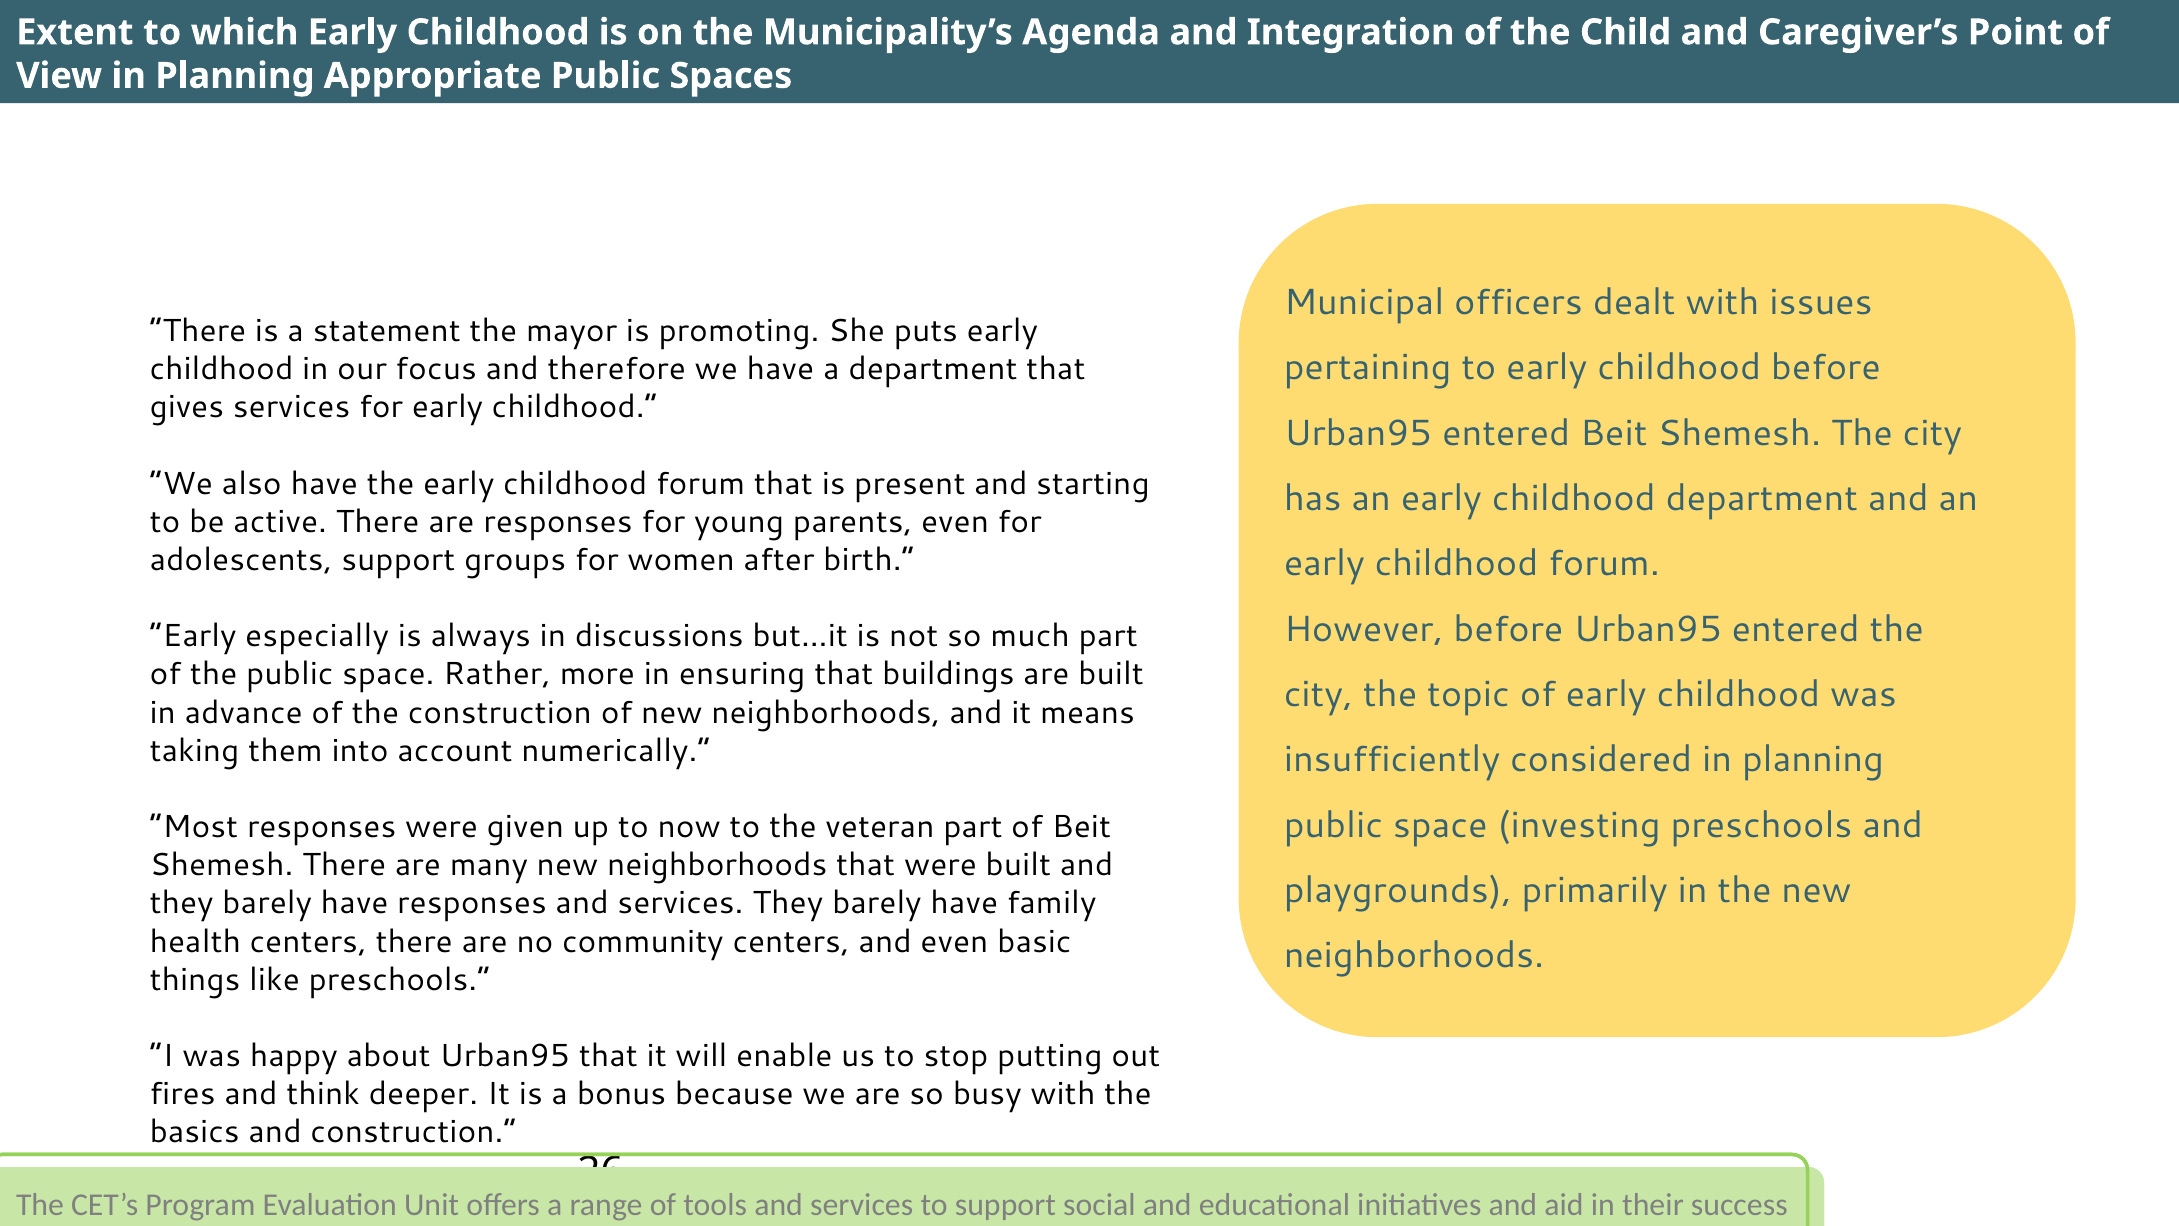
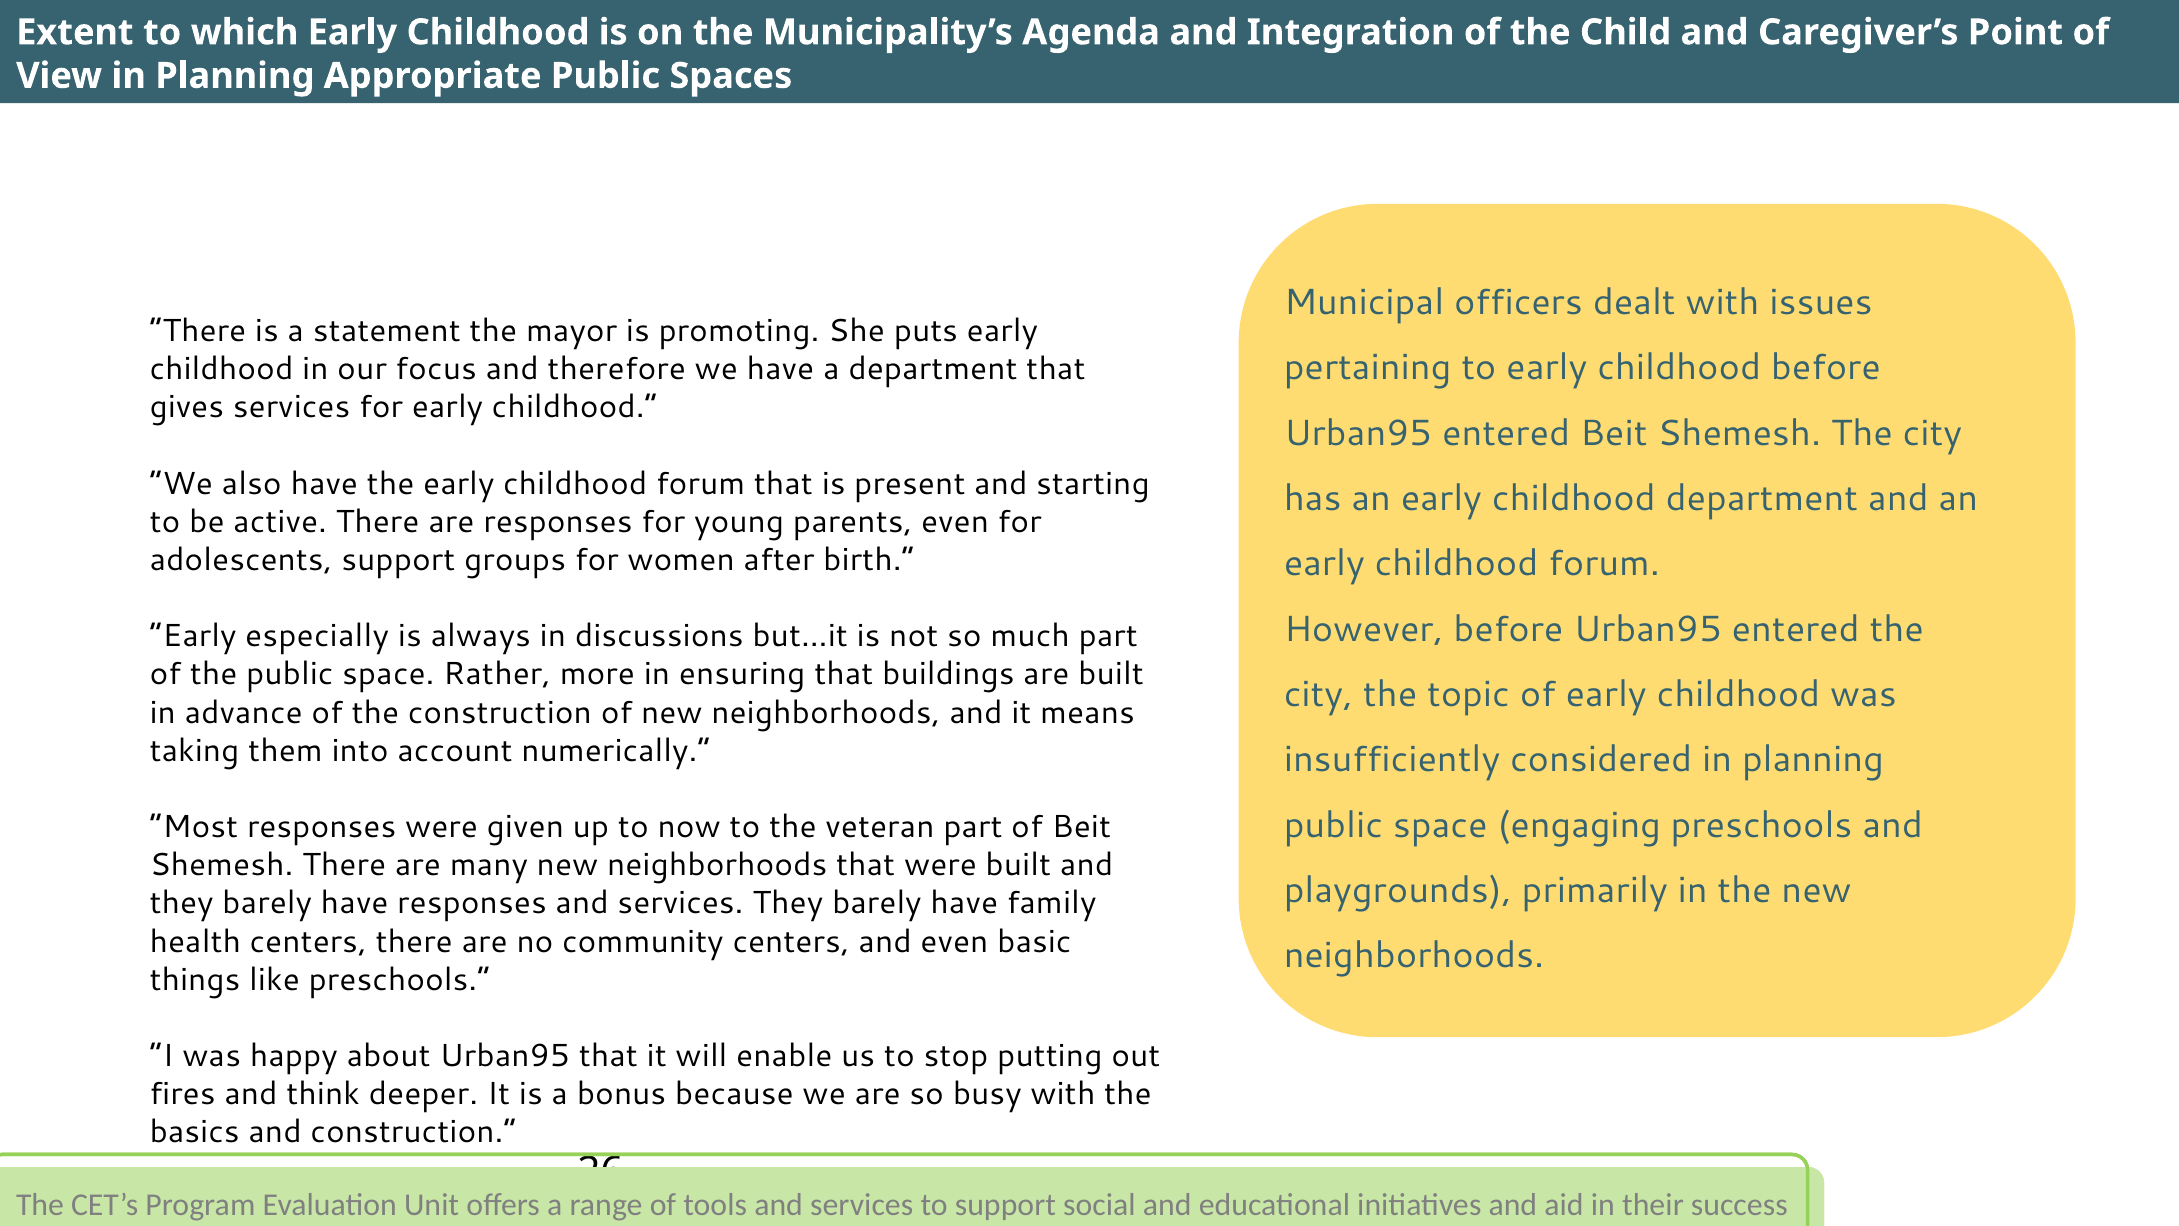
investing: investing -> engaging
